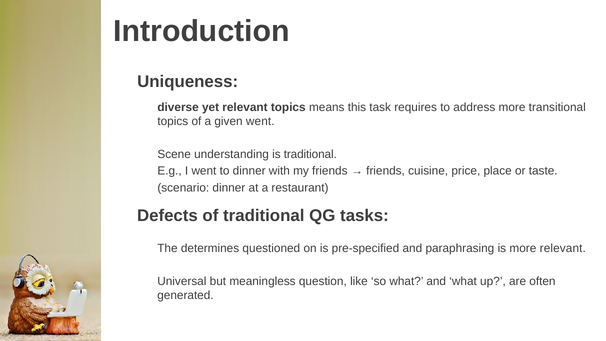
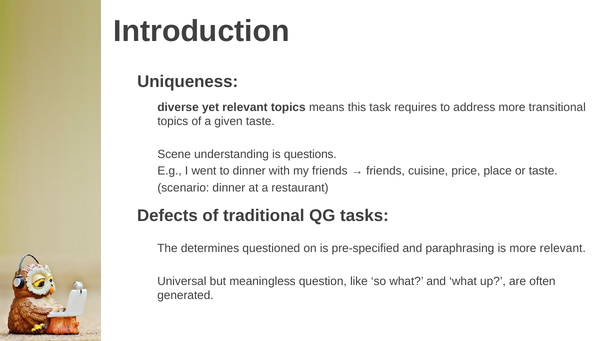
given went: went -> taste
is traditional: traditional -> questions
